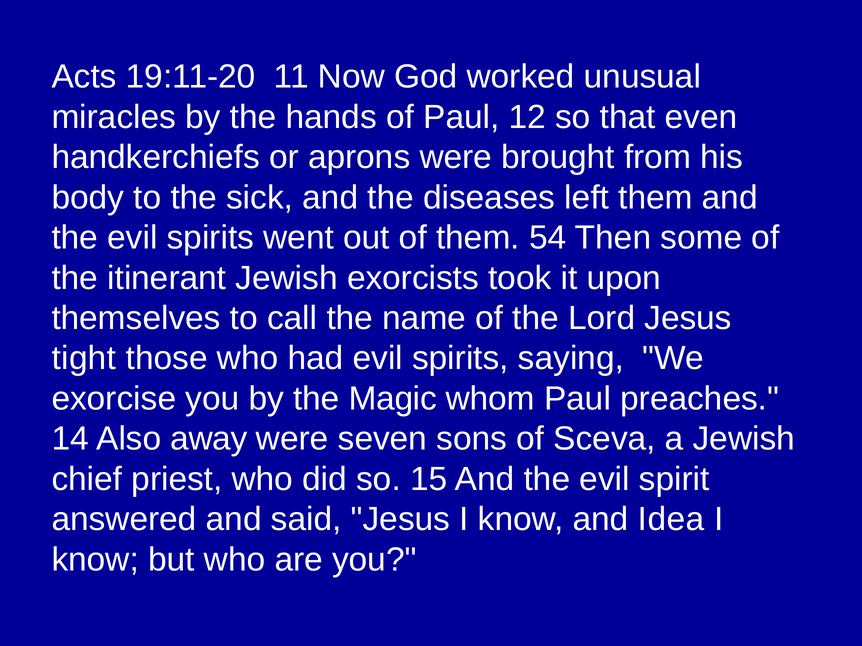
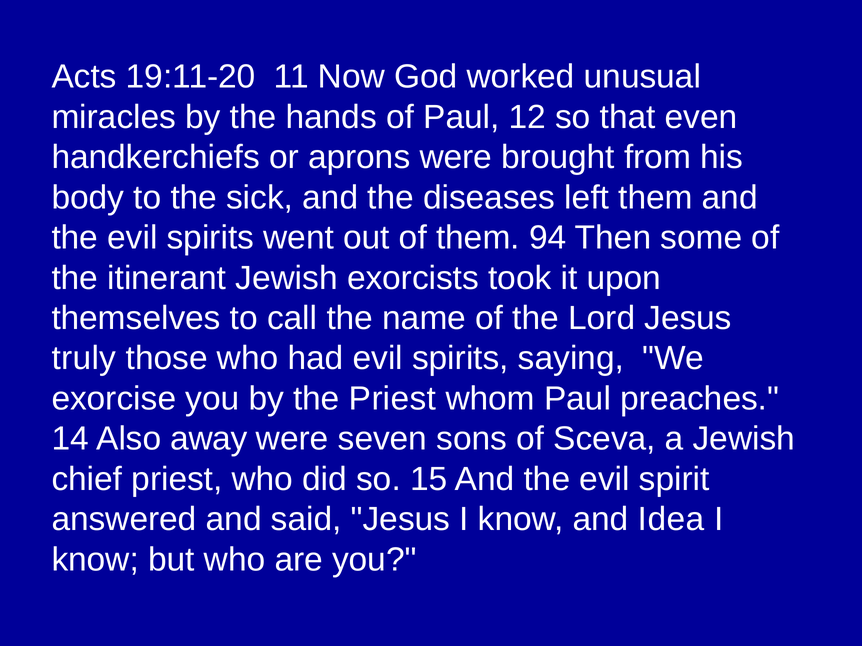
54: 54 -> 94
tight: tight -> truly
the Magic: Magic -> Priest
